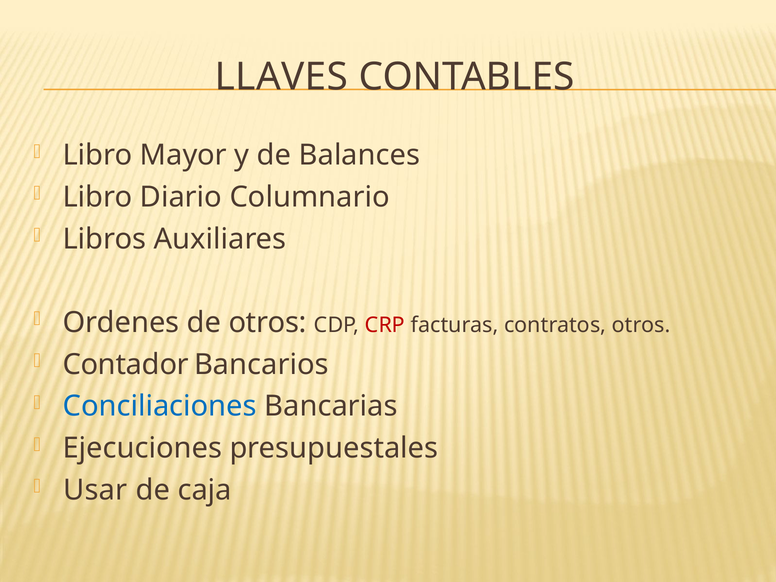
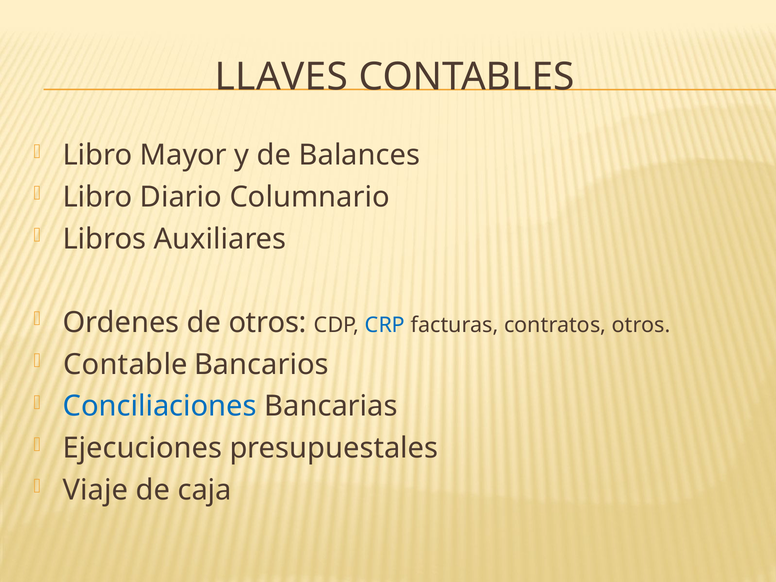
CRP colour: red -> blue
Contador: Contador -> Contable
Usar: Usar -> Viaje
